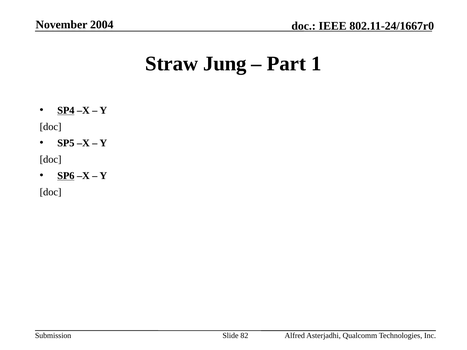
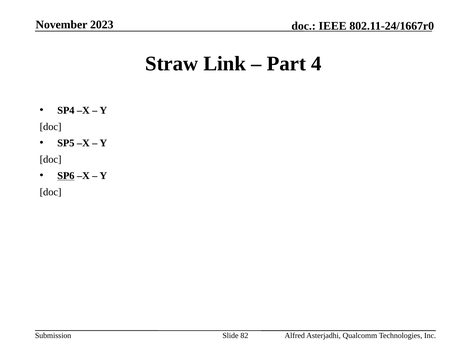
2004: 2004 -> 2023
Jung: Jung -> Link
1: 1 -> 4
SP4 underline: present -> none
